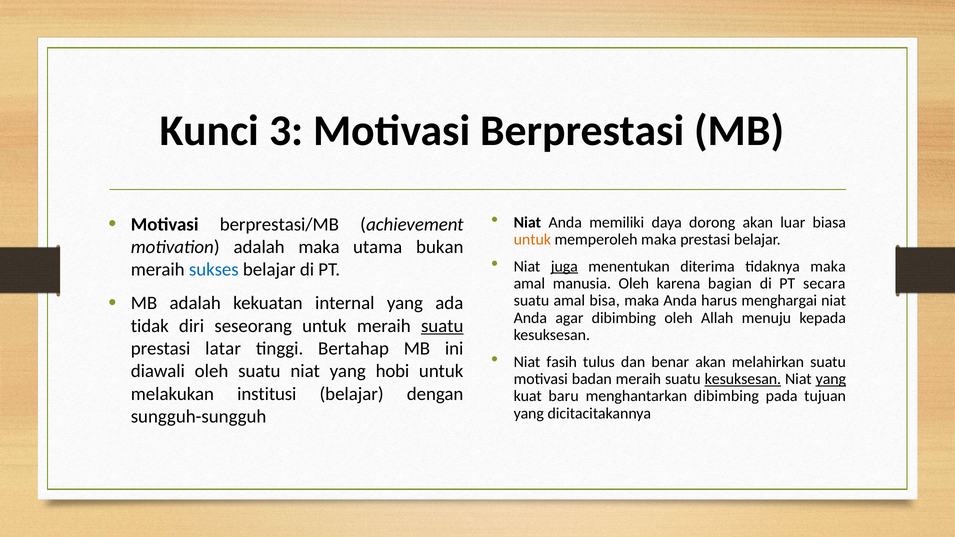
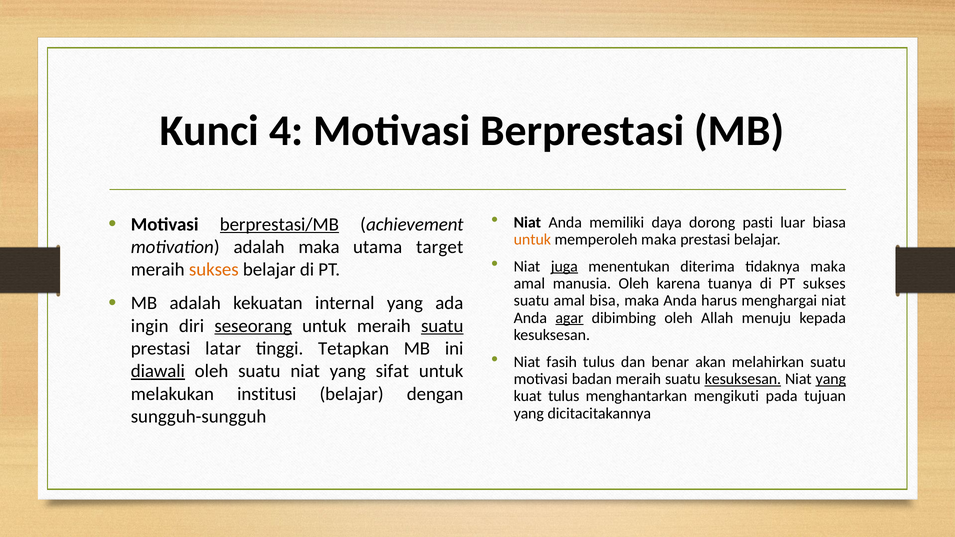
3: 3 -> 4
dorong akan: akan -> pasti
berprestasi/MB underline: none -> present
bukan: bukan -> target
sukses at (214, 270) colour: blue -> orange
bagian: bagian -> tuanya
PT secara: secara -> sukses
agar underline: none -> present
tidak: tidak -> ingin
seseorang underline: none -> present
Bertahap: Bertahap -> Tetapkan
diawali underline: none -> present
hobi: hobi -> sifat
kuat baru: baru -> tulus
menghantarkan dibimbing: dibimbing -> mengikuti
